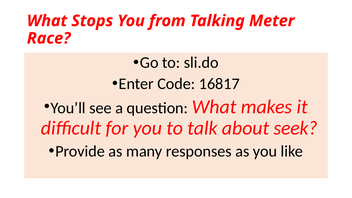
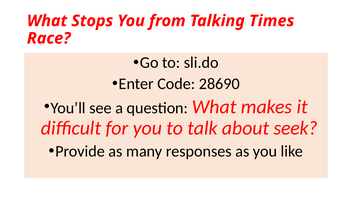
Meter: Meter -> Times
16817: 16817 -> 28690
